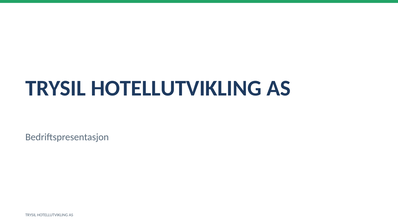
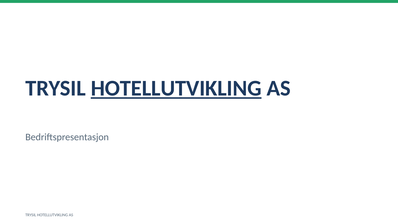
HOTELLUTVIKLING at (176, 88) underline: none -> present
